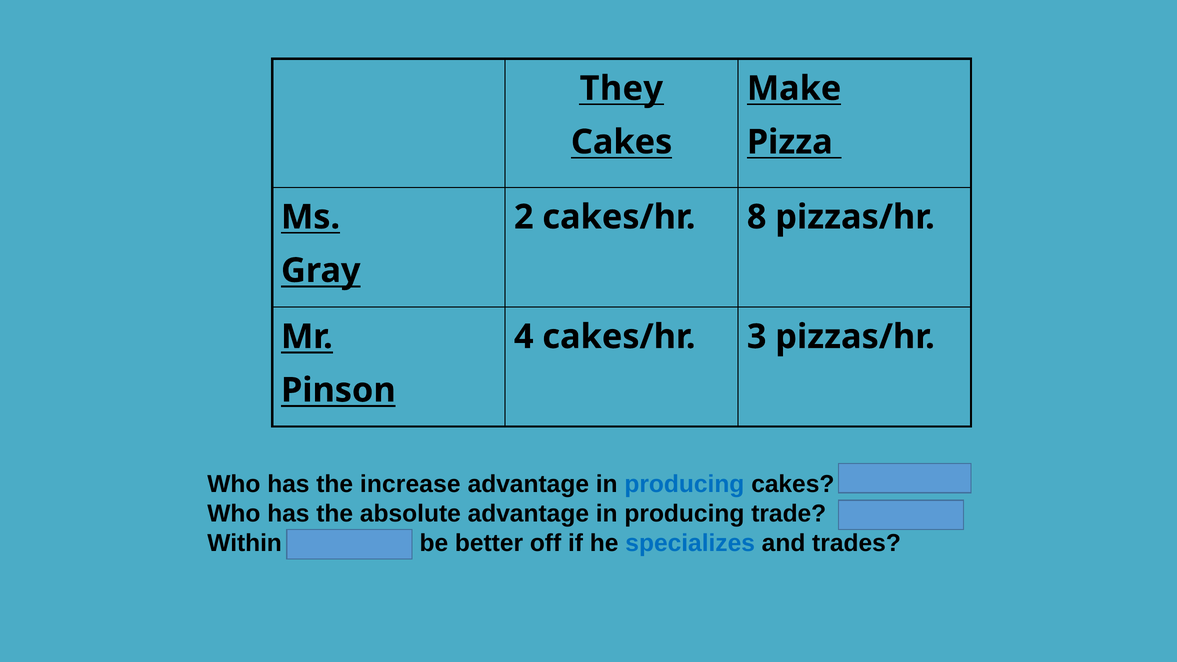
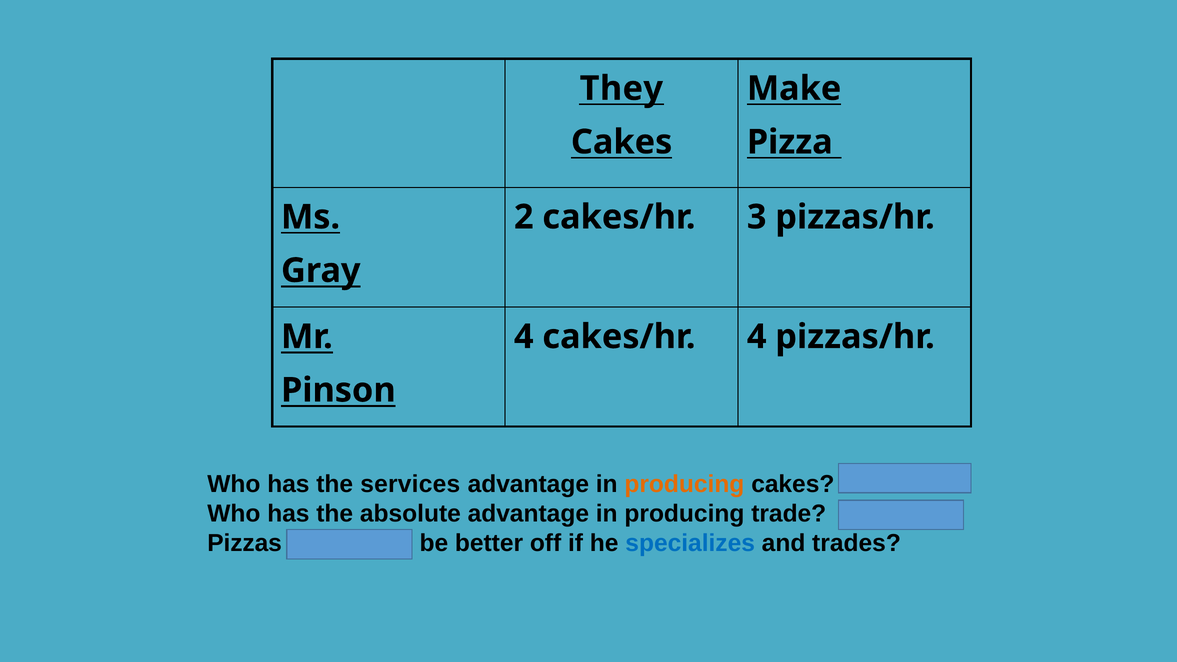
8: 8 -> 3
cakes/hr 3: 3 -> 4
increase: increase -> services
producing at (684, 484) colour: blue -> orange
Within: Within -> Pizzas
